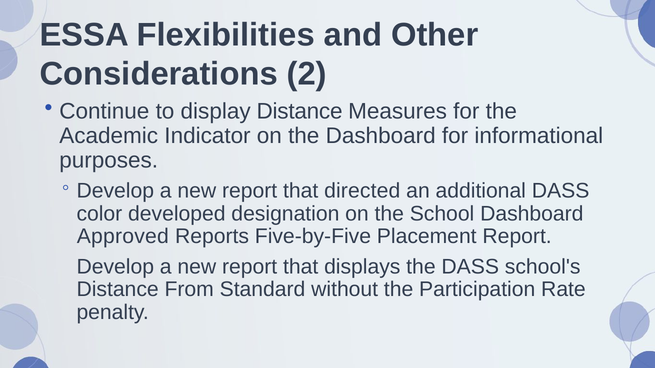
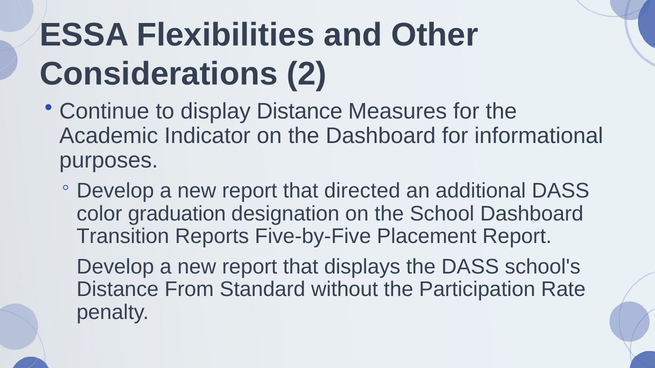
developed: developed -> graduation
Approved: Approved -> Transition
